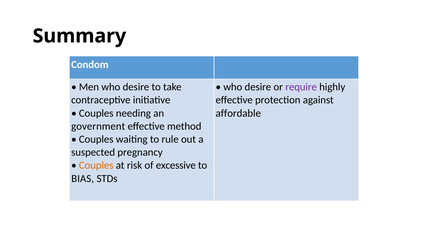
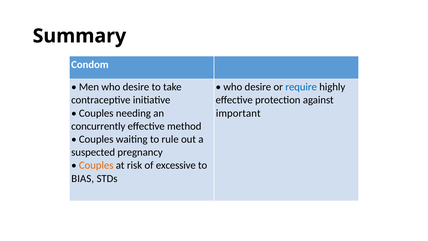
require colour: purple -> blue
affordable: affordable -> important
government: government -> concurrently
